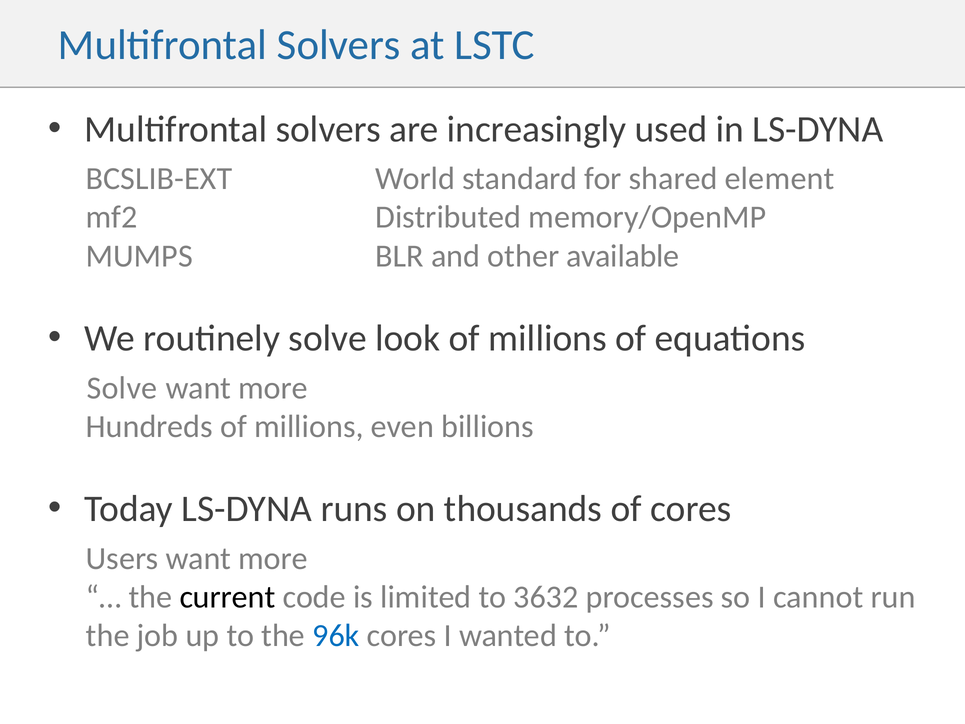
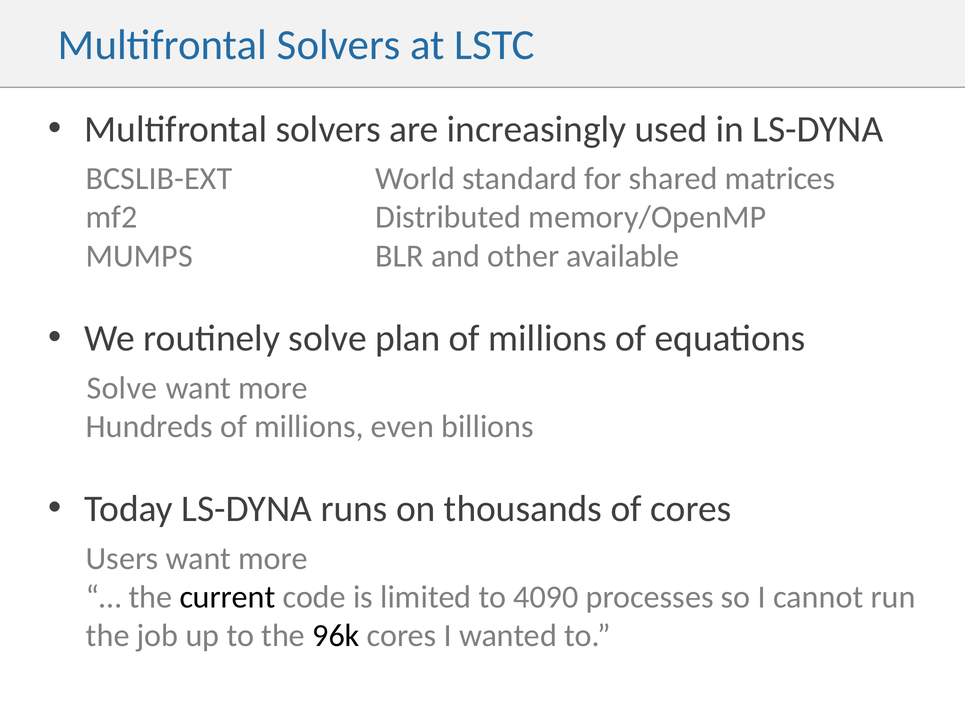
element: element -> matrices
look: look -> plan
3632: 3632 -> 4090
96k colour: blue -> black
